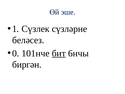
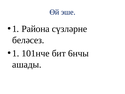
Сүзлек: Сүзлек -> Района
0 at (16, 53): 0 -> 1
бит underline: present -> none
биргән: биргән -> ашады
